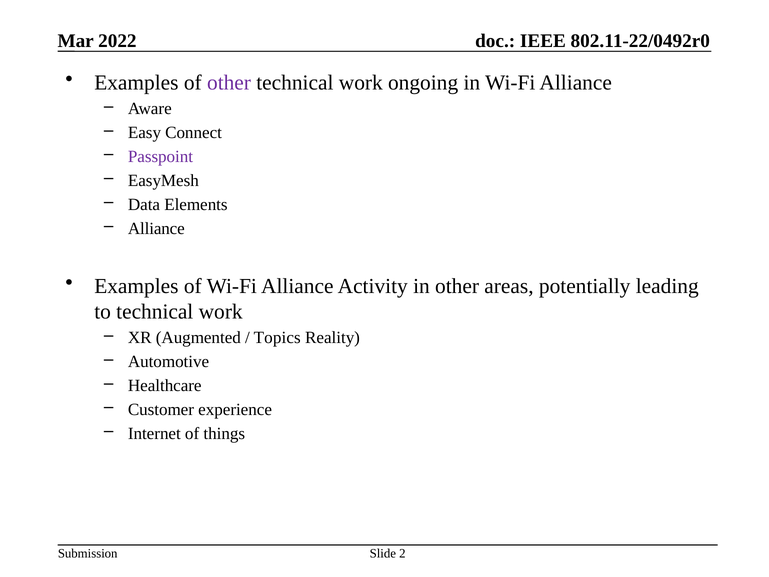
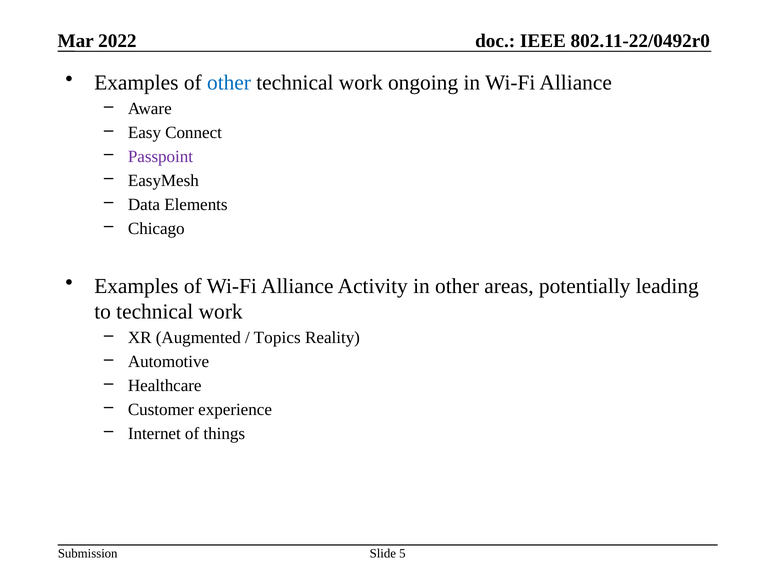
other at (229, 83) colour: purple -> blue
Alliance at (156, 228): Alliance -> Chicago
2: 2 -> 5
